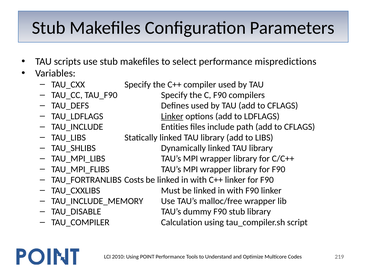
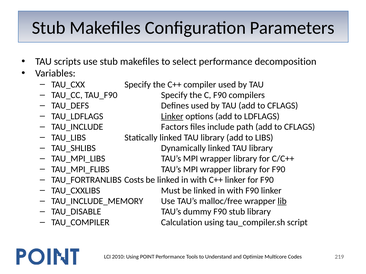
mispredictions: mispredictions -> decomposition
Entities: Entities -> Factors
lib underline: none -> present
